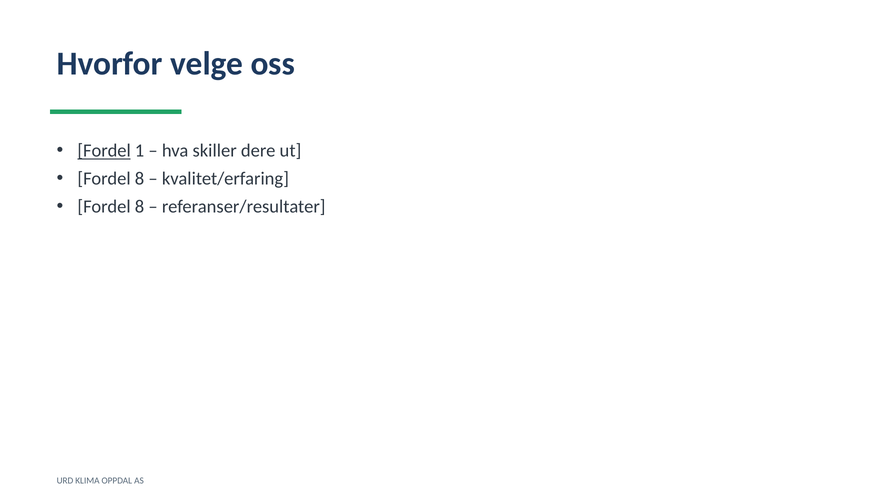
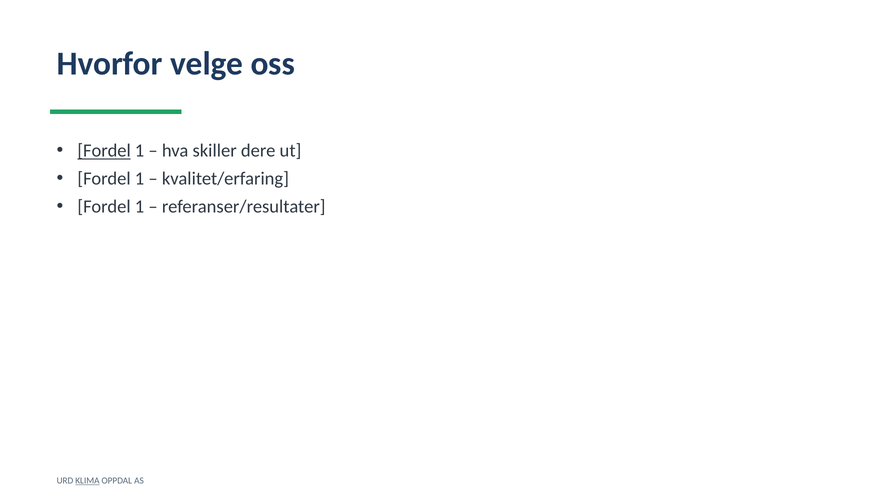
8 at (140, 179): 8 -> 1
8 at (140, 206): 8 -> 1
KLIMA underline: none -> present
